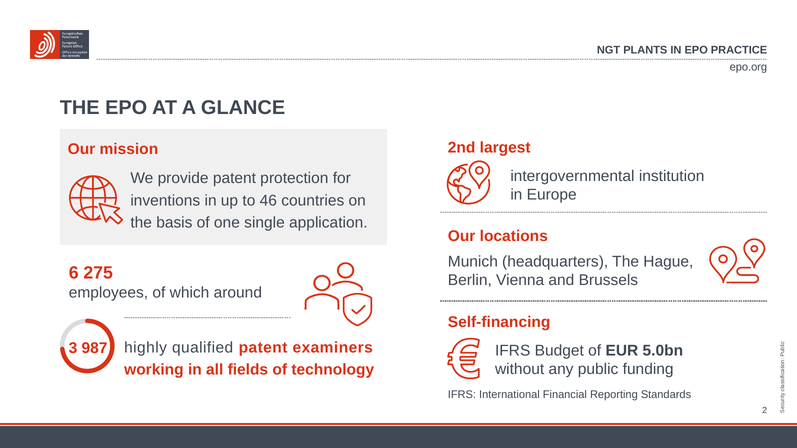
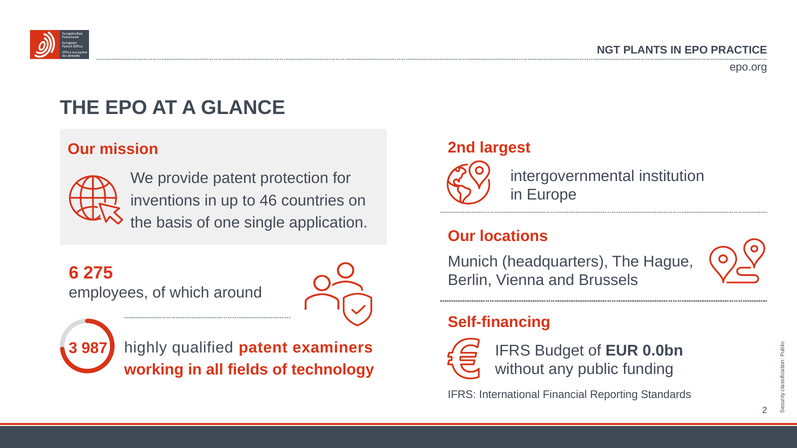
5.0bn: 5.0bn -> 0.0bn
